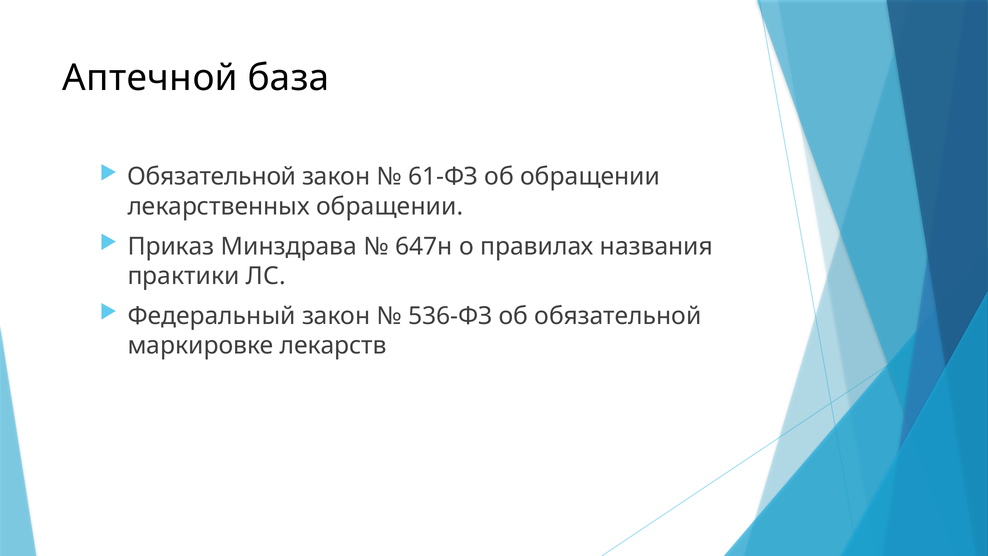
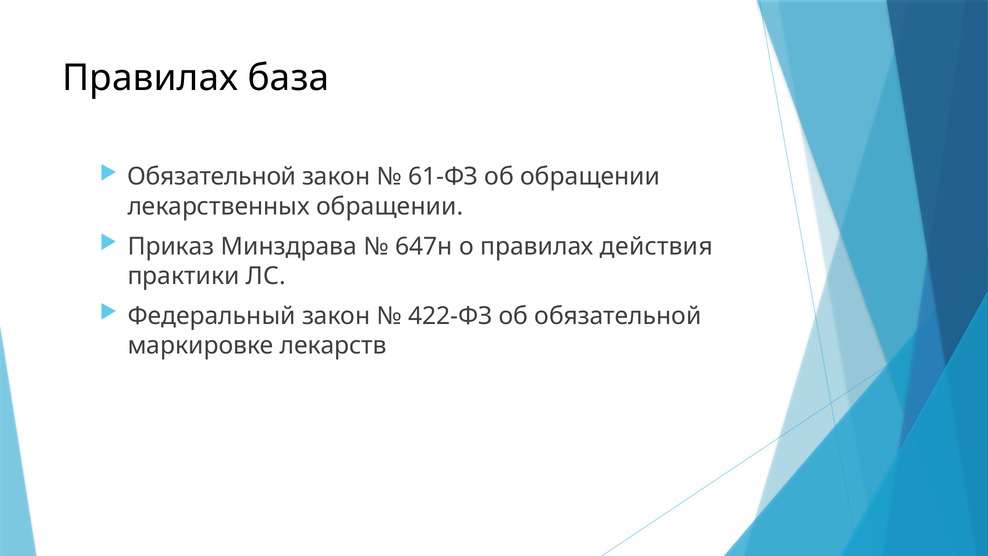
Аптечной at (150, 78): Аптечной -> Правилах
названия: названия -> действия
536-ФЗ: 536-ФЗ -> 422-ФЗ
